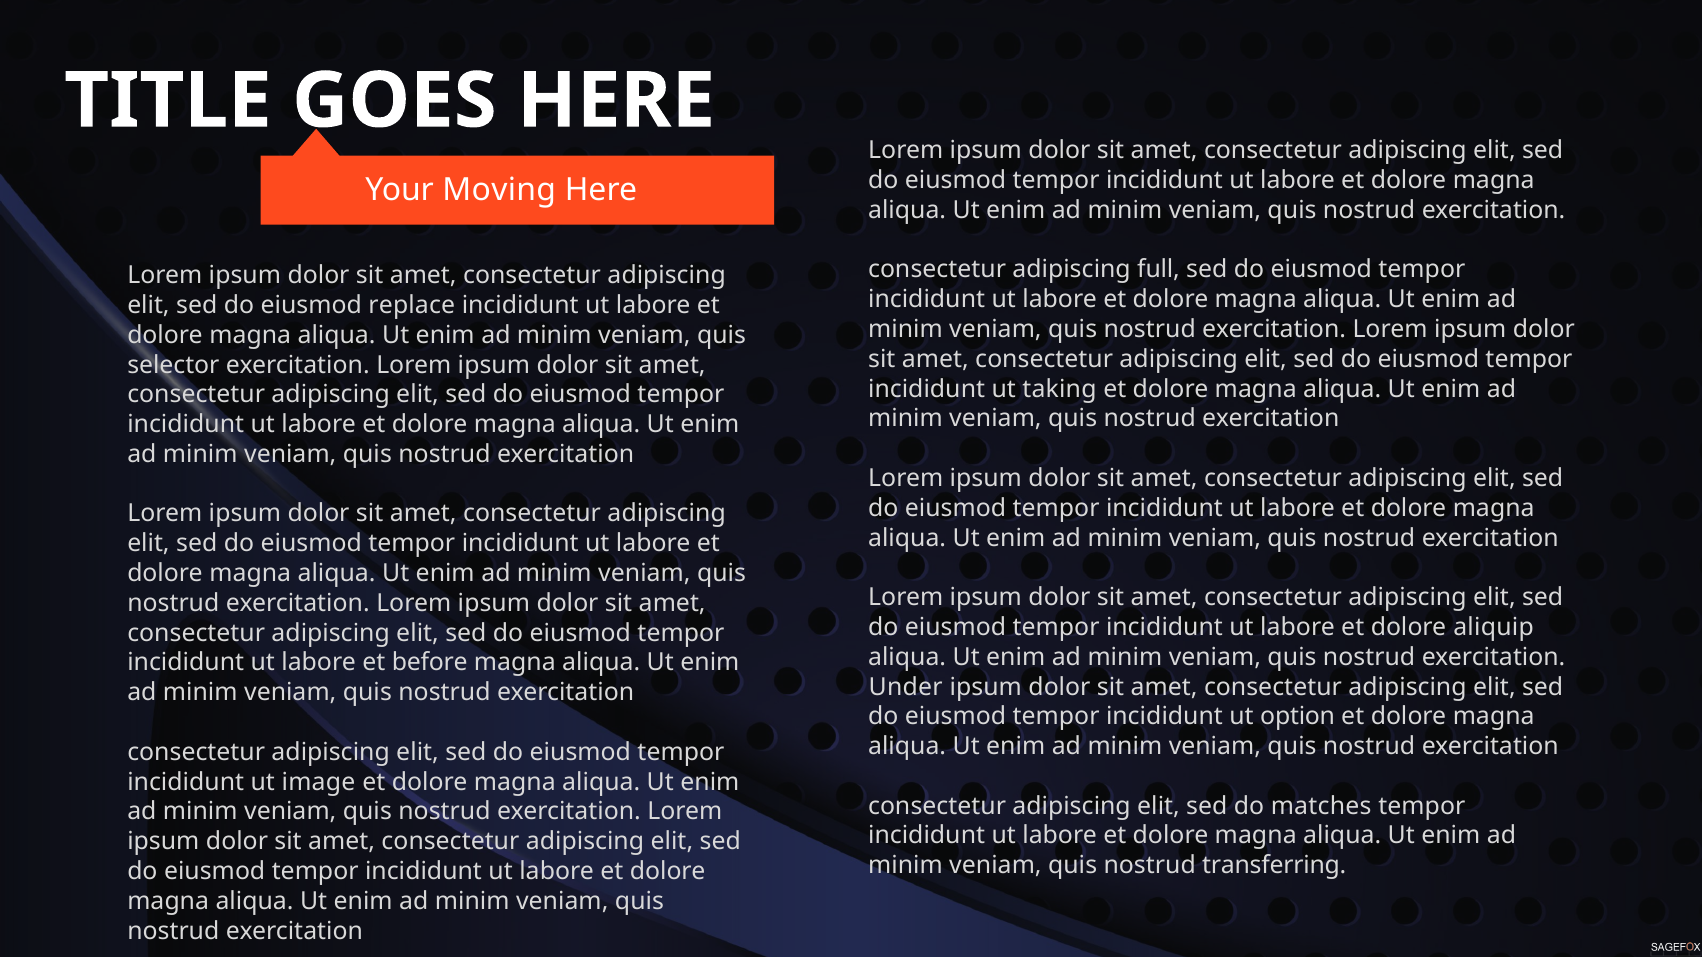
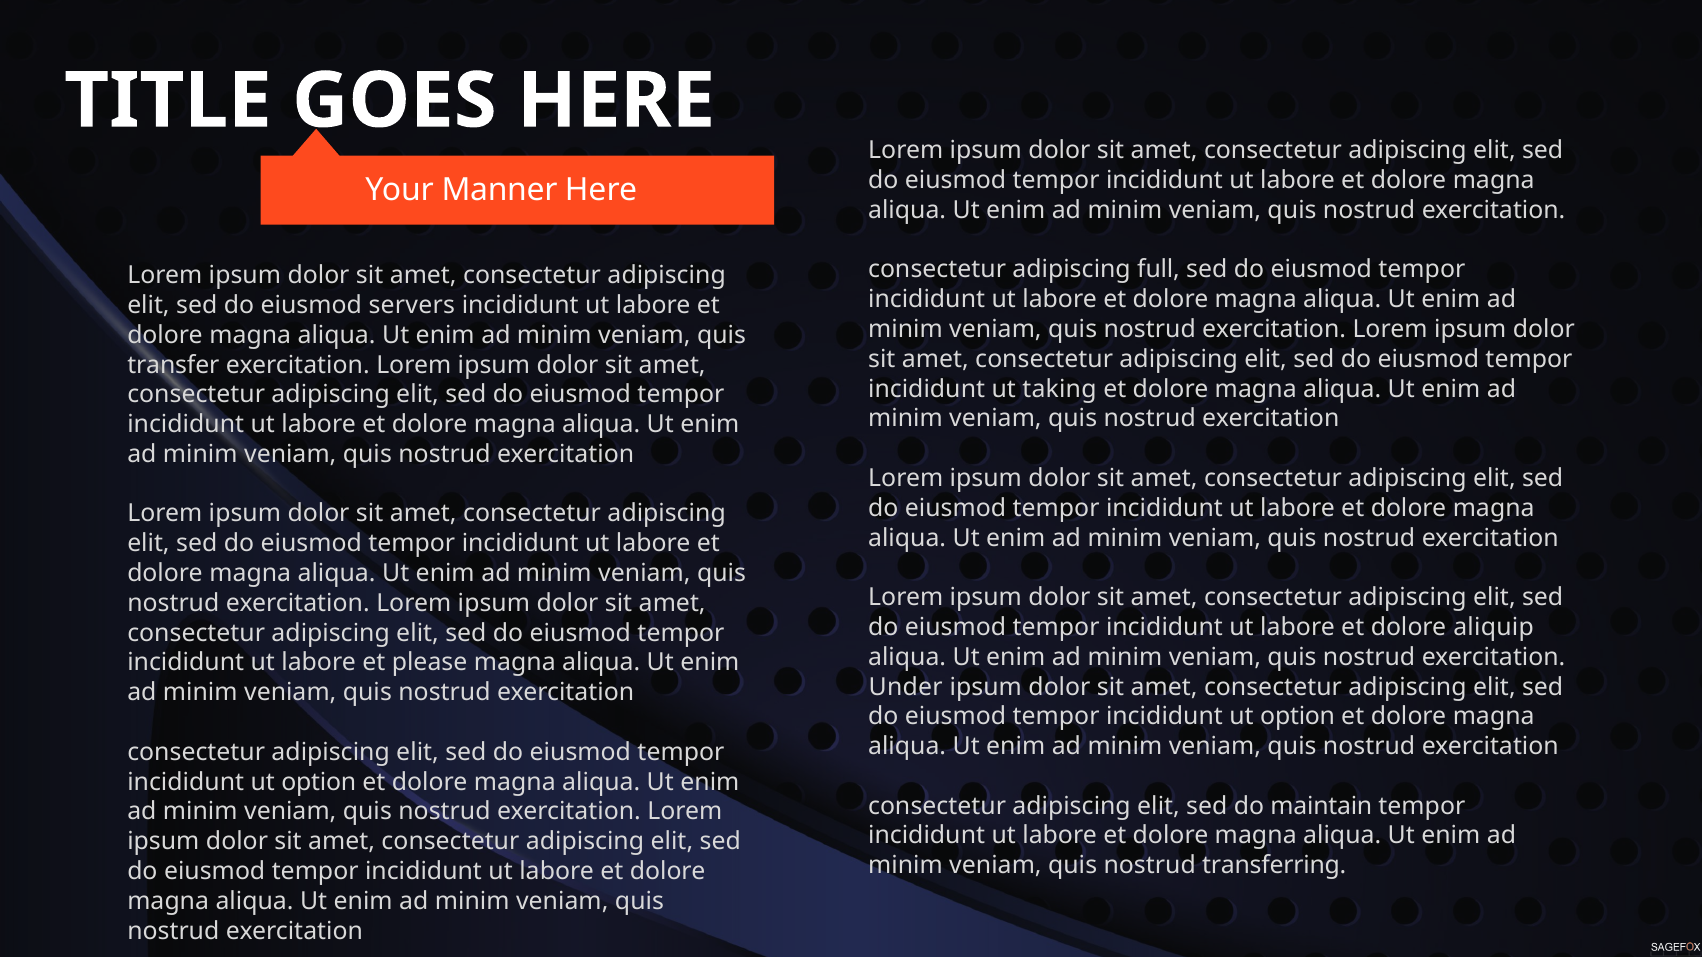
Moving: Moving -> Manner
replace: replace -> servers
selector: selector -> transfer
before: before -> please
image at (319, 782): image -> option
matches: matches -> maintain
